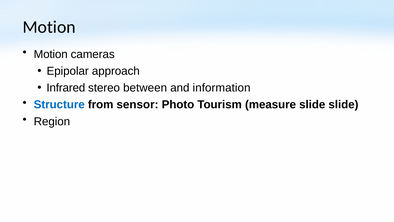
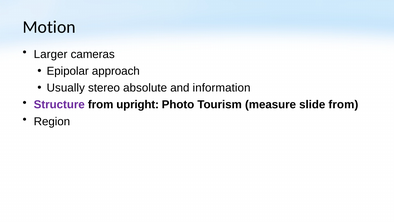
Motion at (51, 54): Motion -> Larger
Infrared: Infrared -> Usually
between: between -> absolute
Structure colour: blue -> purple
sensor: sensor -> upright
slide slide: slide -> from
